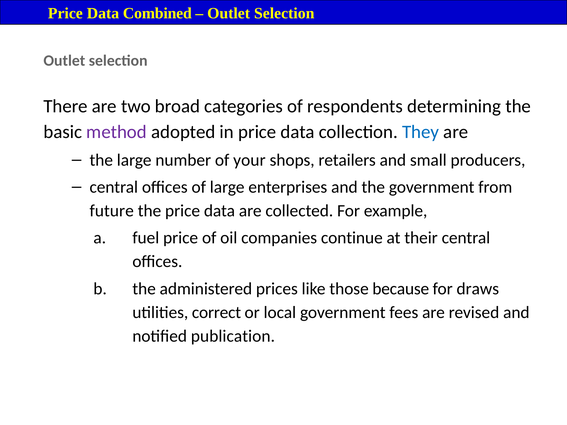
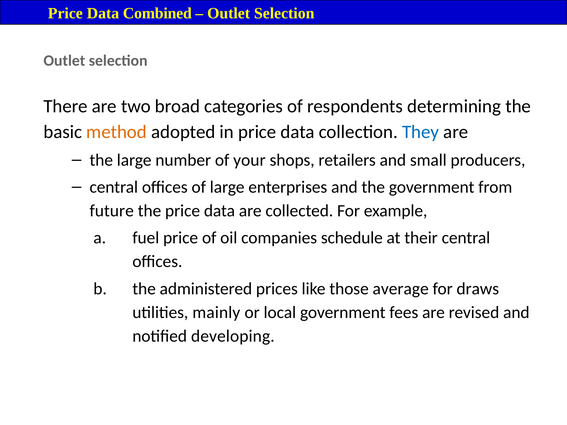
method colour: purple -> orange
continue: continue -> schedule
because: because -> average
correct: correct -> mainly
publication: publication -> developing
